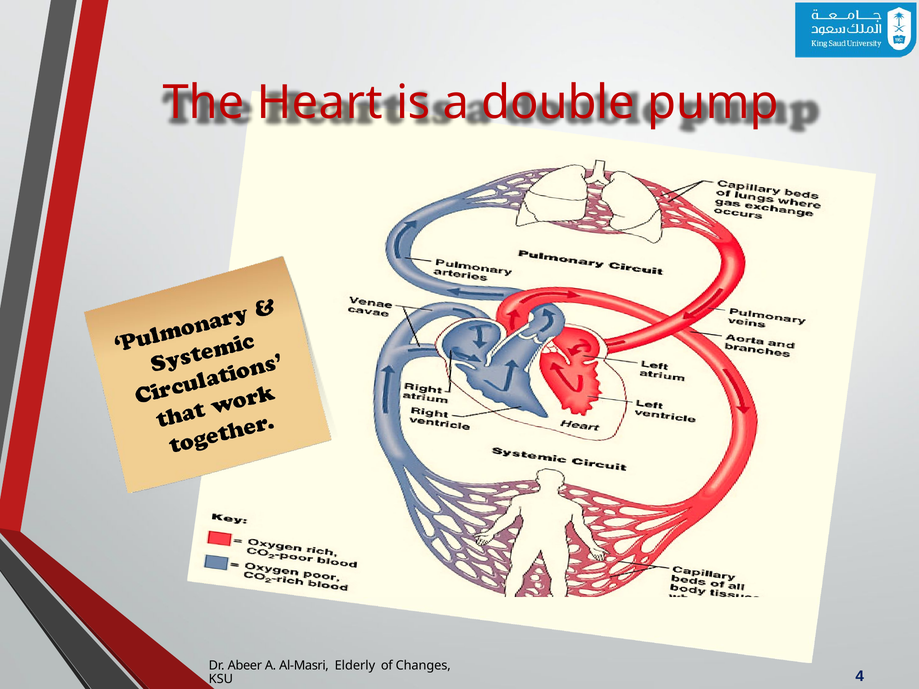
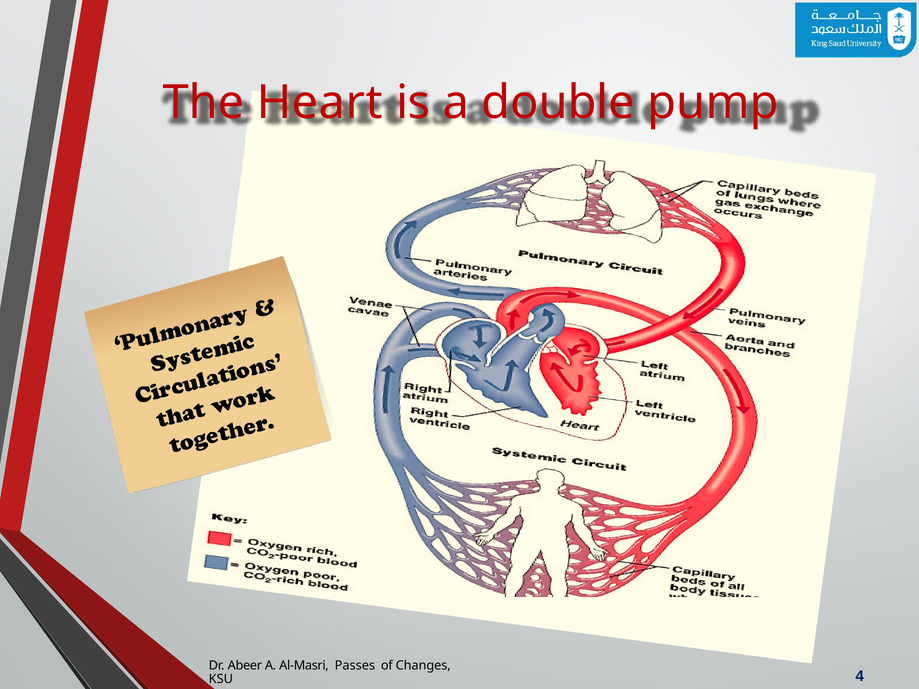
Elderly: Elderly -> Passes
